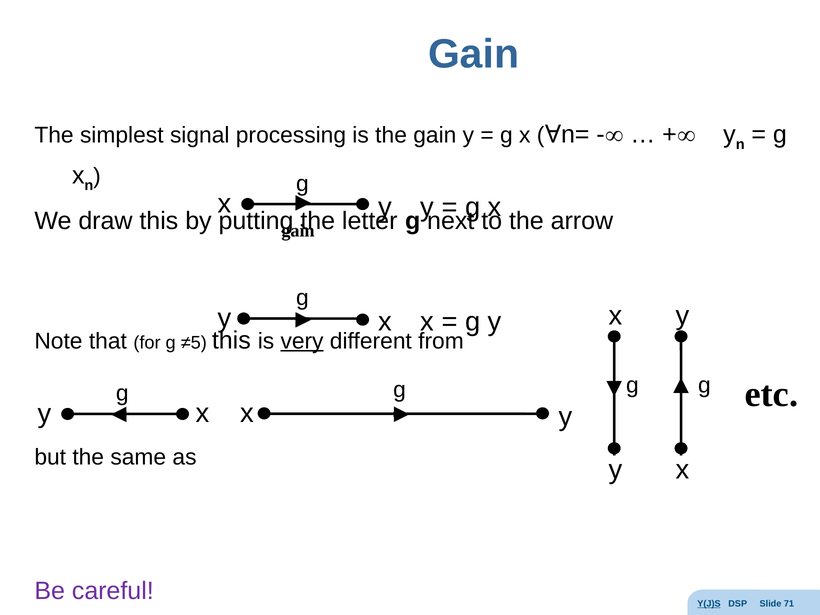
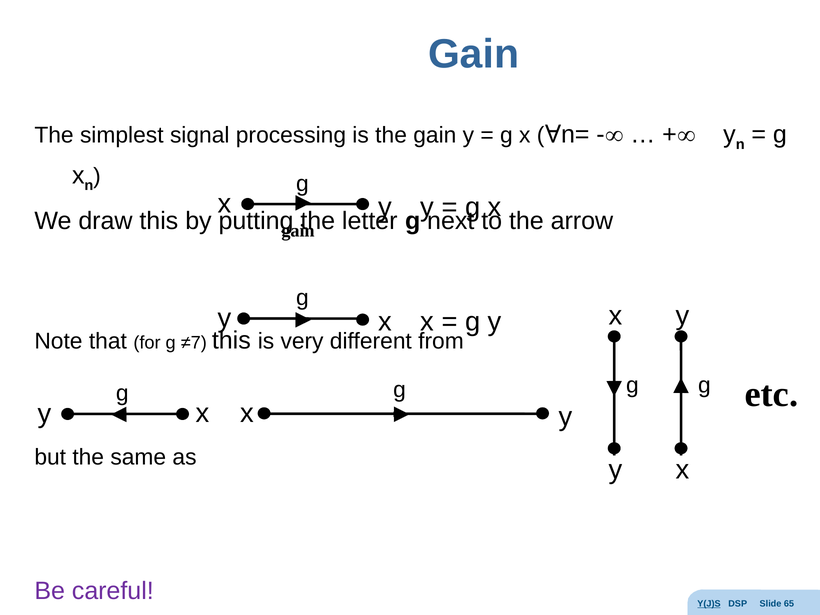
≠5: ≠5 -> ≠7
very underline: present -> none
71: 71 -> 65
